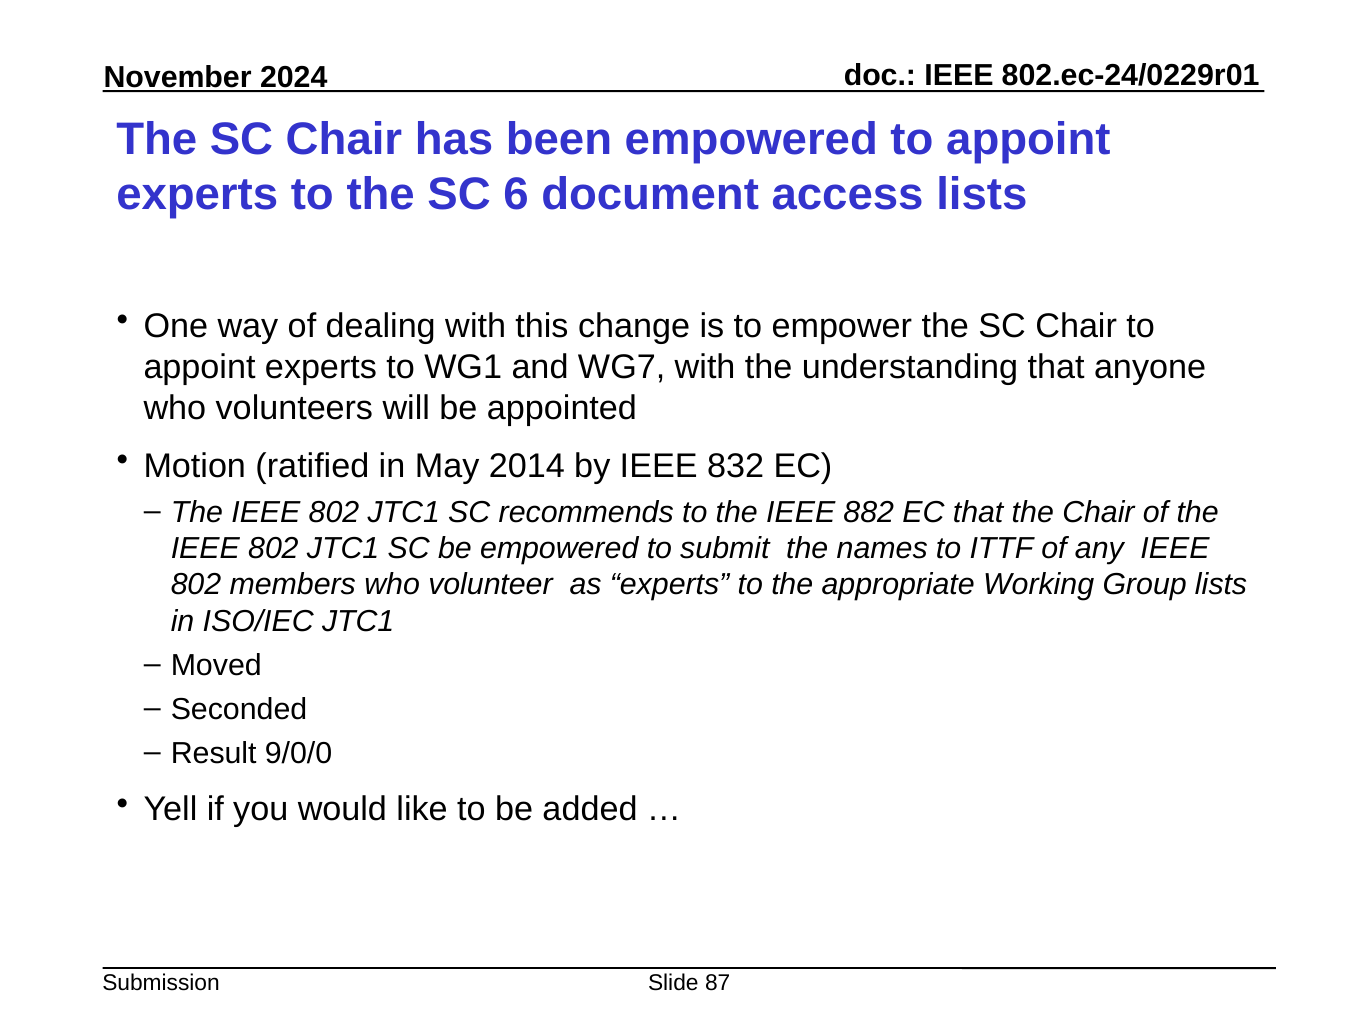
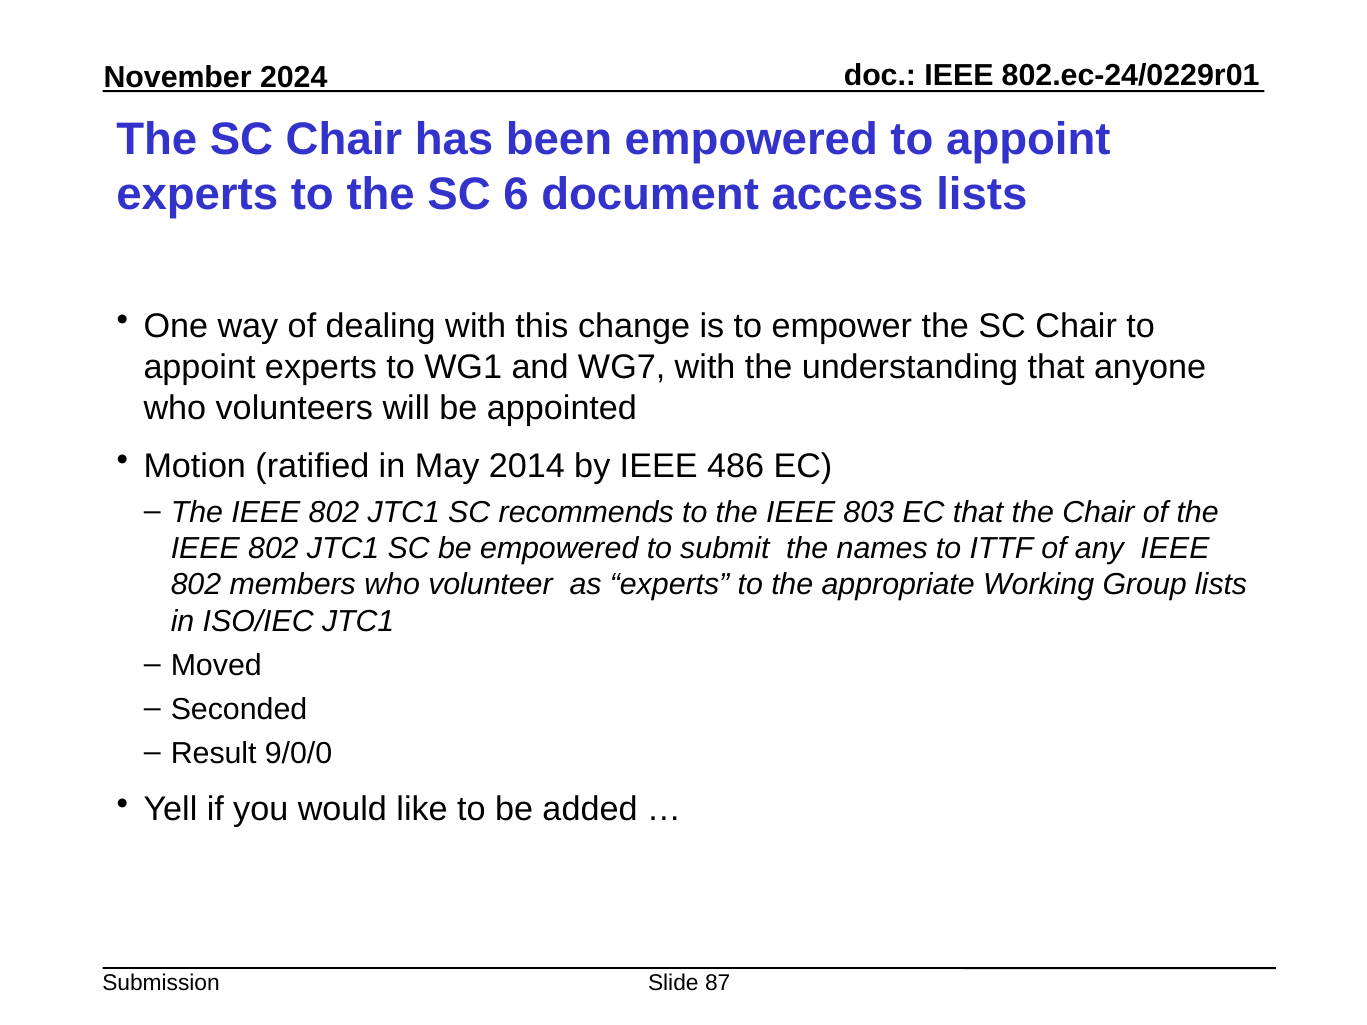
832: 832 -> 486
882: 882 -> 803
